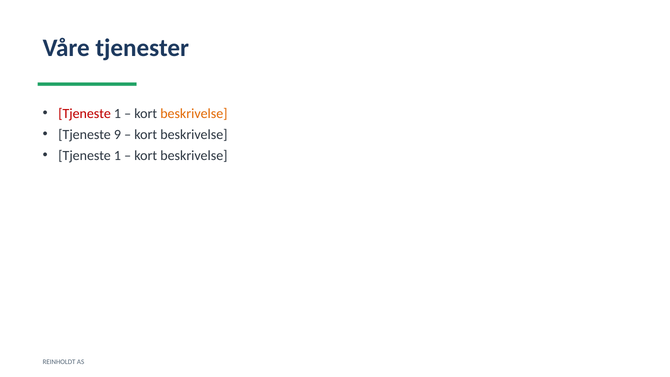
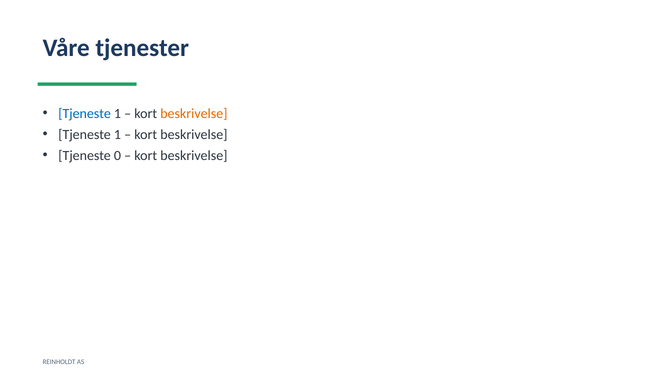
Tjeneste at (85, 113) colour: red -> blue
9 at (117, 134): 9 -> 1
1 at (117, 155): 1 -> 0
